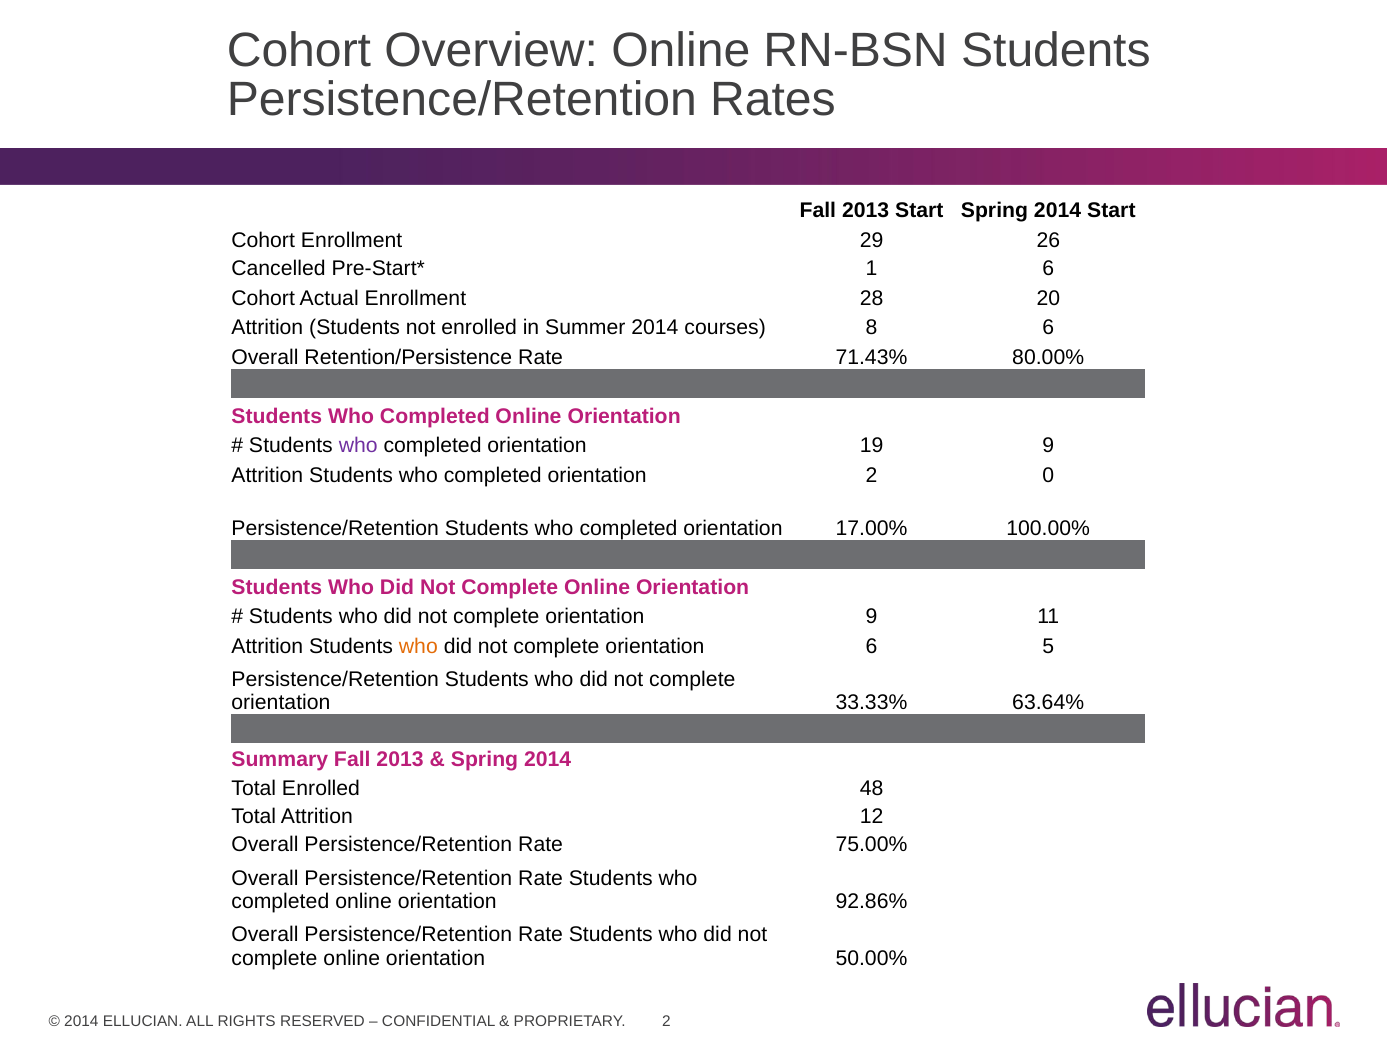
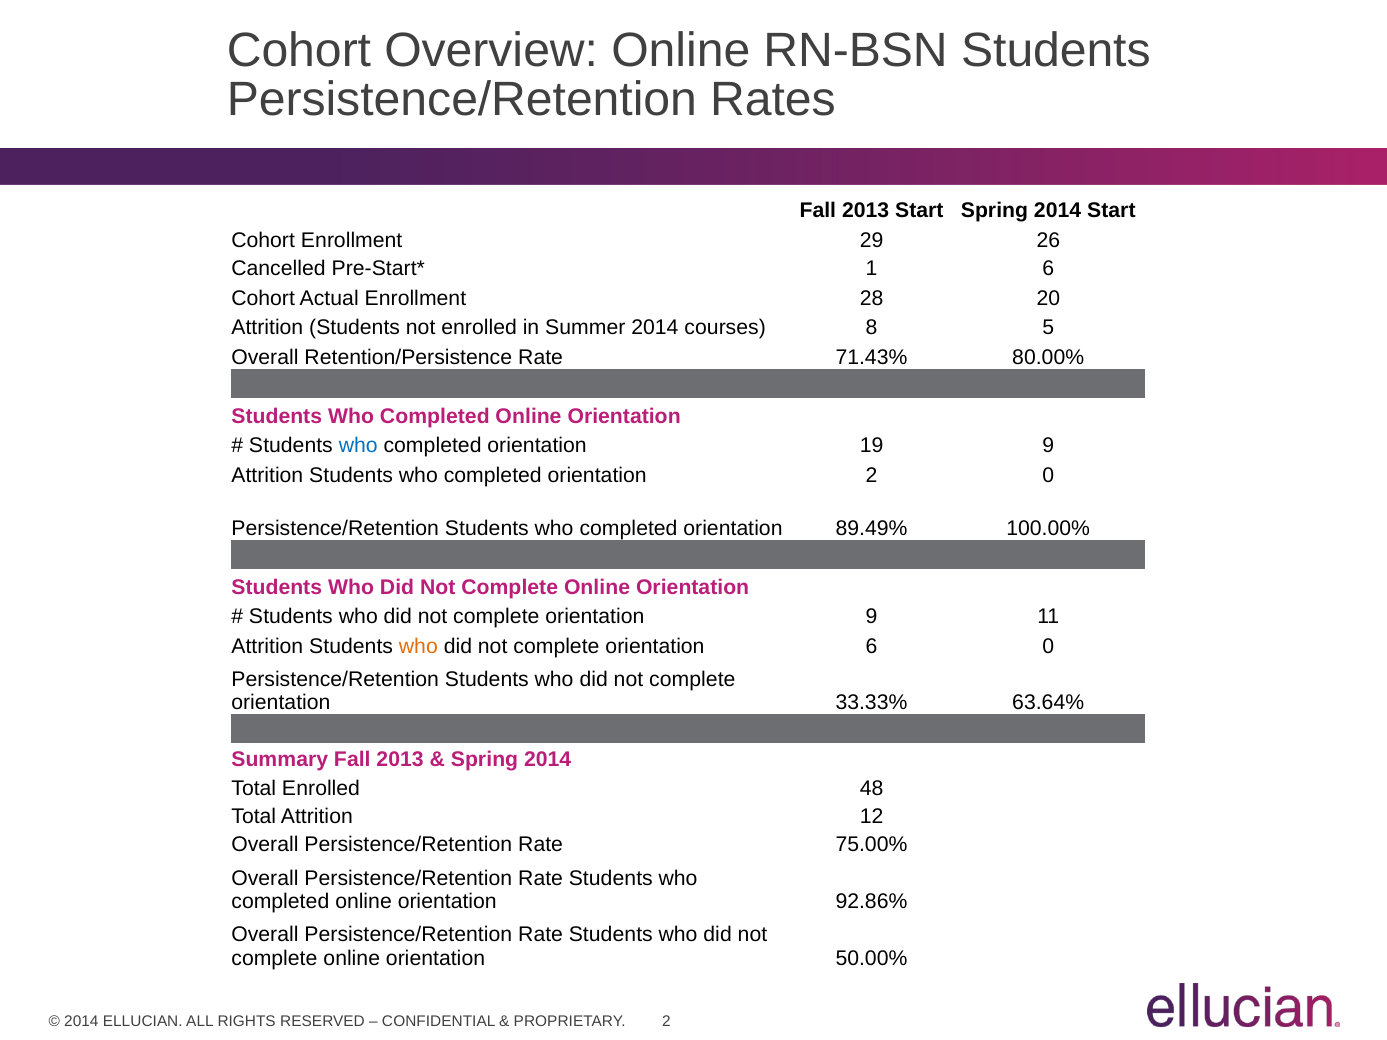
8 6: 6 -> 5
who at (358, 446) colour: purple -> blue
17.00%: 17.00% -> 89.49%
6 5: 5 -> 0
